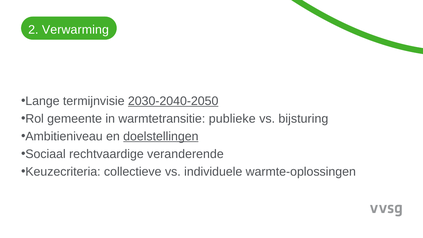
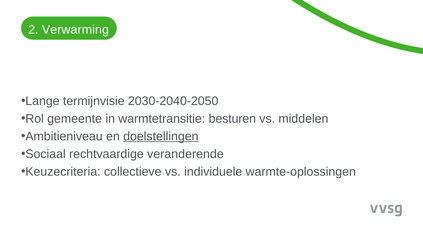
2030-2040-2050 underline: present -> none
publieke: publieke -> besturen
bijsturing: bijsturing -> middelen
